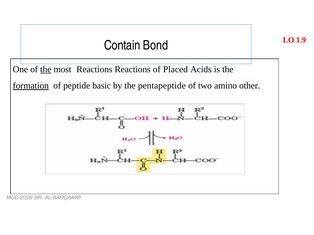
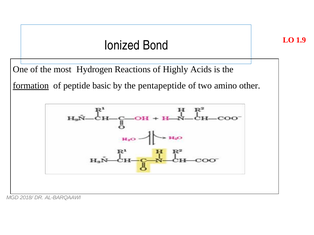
Contain: Contain -> Ionized
the at (46, 69) underline: present -> none
most Reactions: Reactions -> Hydrogen
Placed: Placed -> Highly
